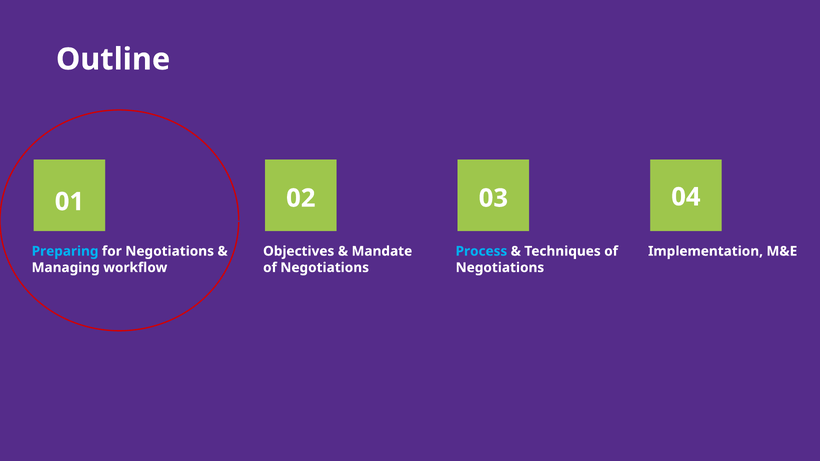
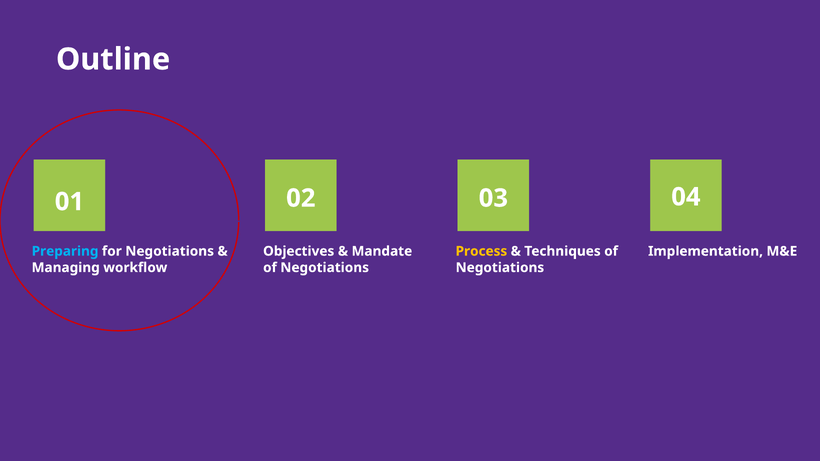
Process colour: light blue -> yellow
